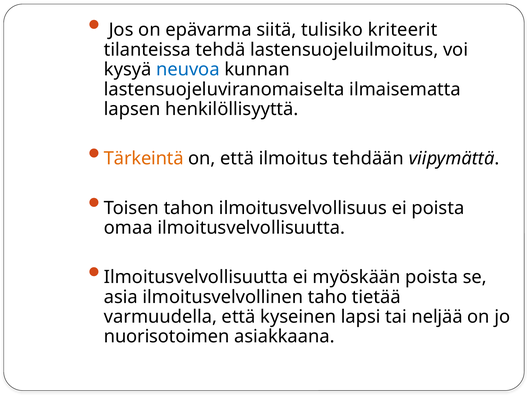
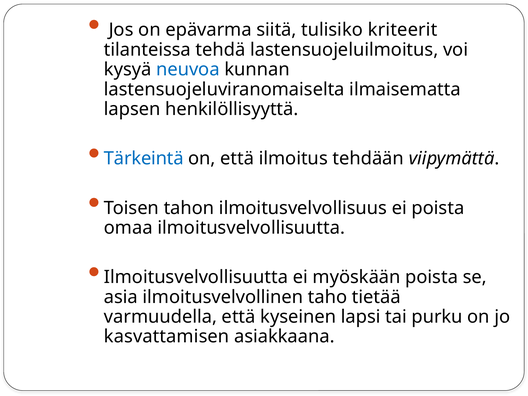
Tärkeintä colour: orange -> blue
neljää: neljää -> purku
nuorisotoimen: nuorisotoimen -> kasvattamisen
